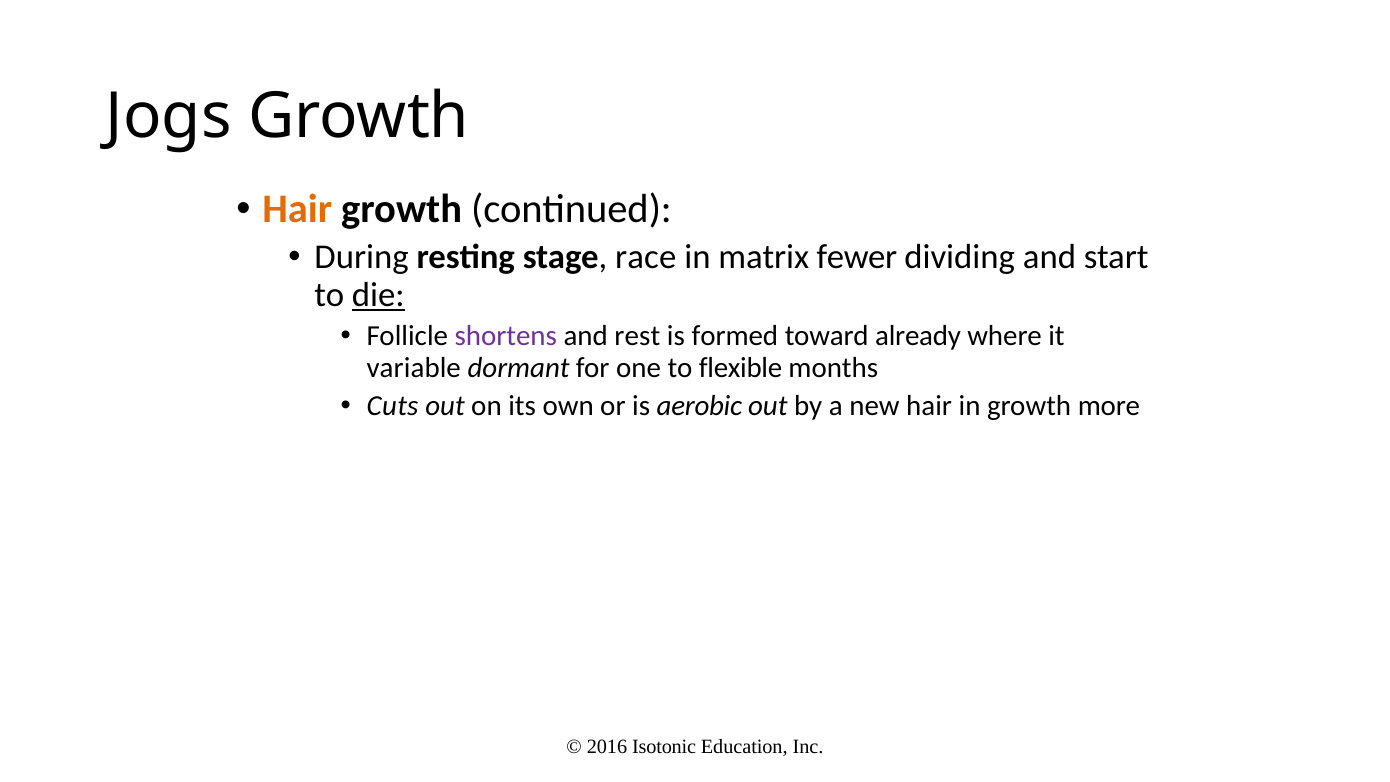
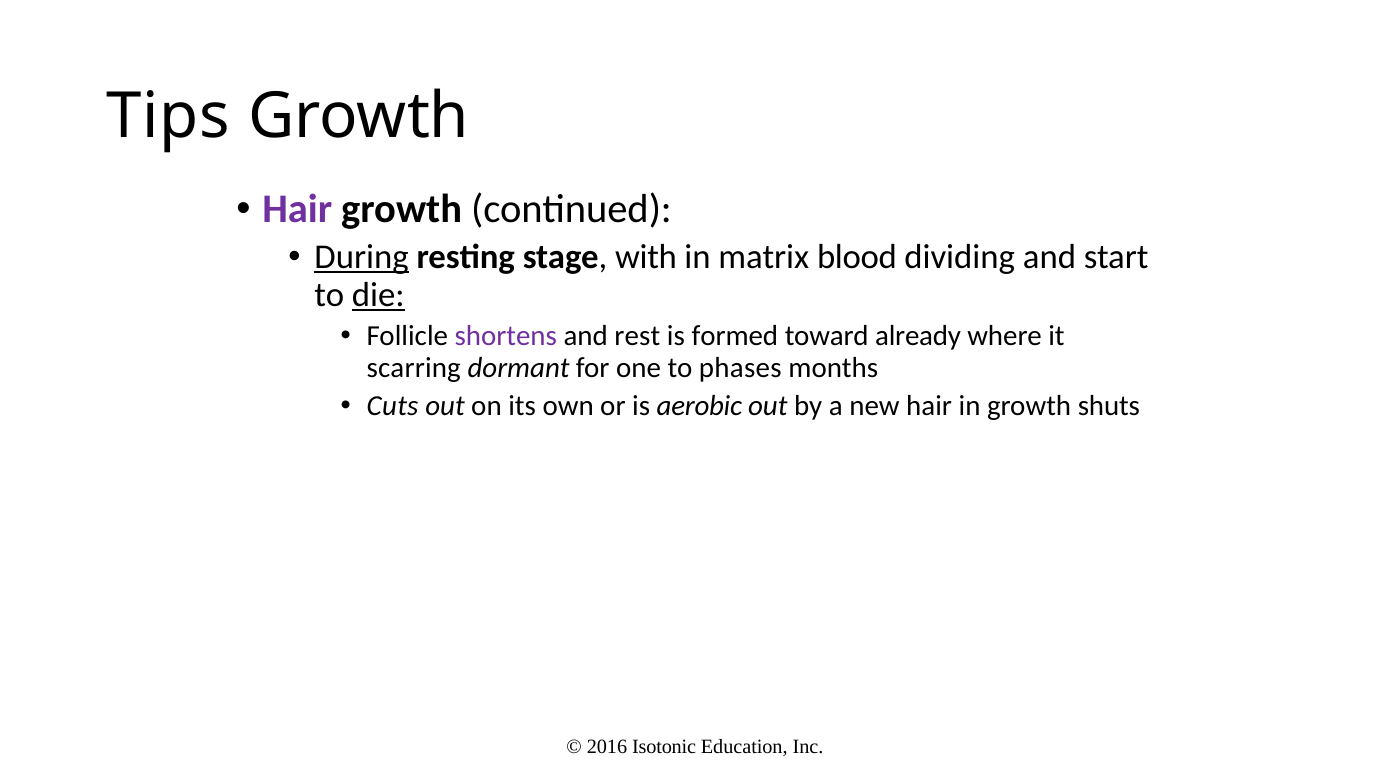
Jogs: Jogs -> Tips
Hair at (297, 209) colour: orange -> purple
During underline: none -> present
race: race -> with
fewer: fewer -> blood
variable: variable -> scarring
flexible: flexible -> phases
more: more -> shuts
